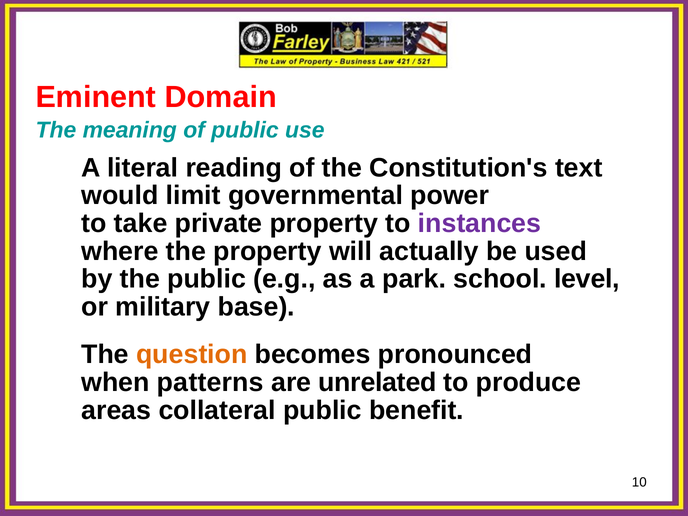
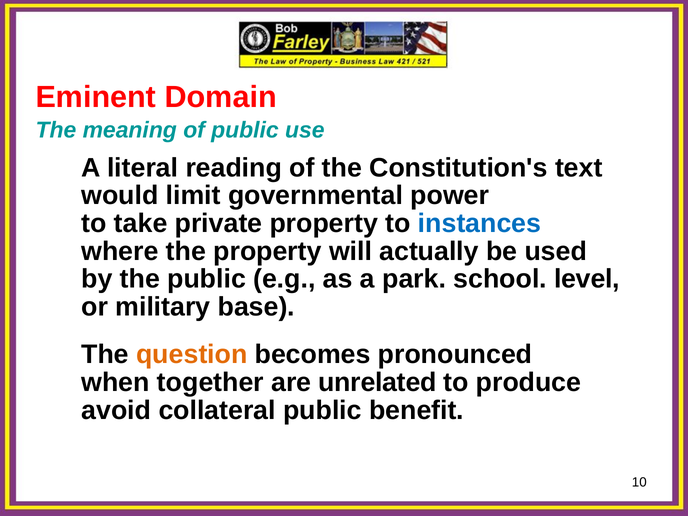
instances colour: purple -> blue
patterns: patterns -> together
areas: areas -> avoid
